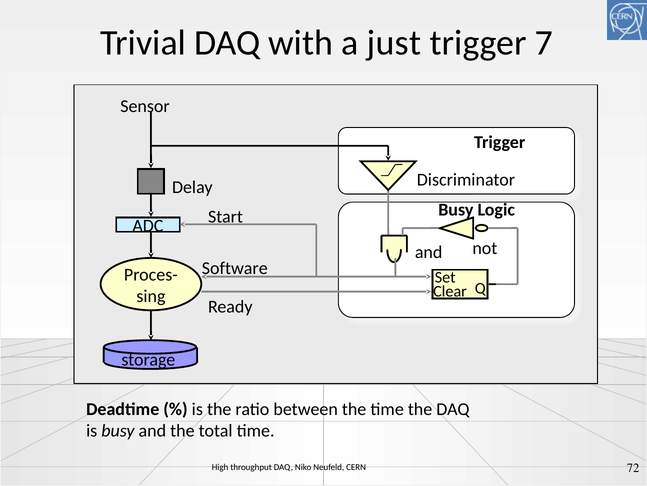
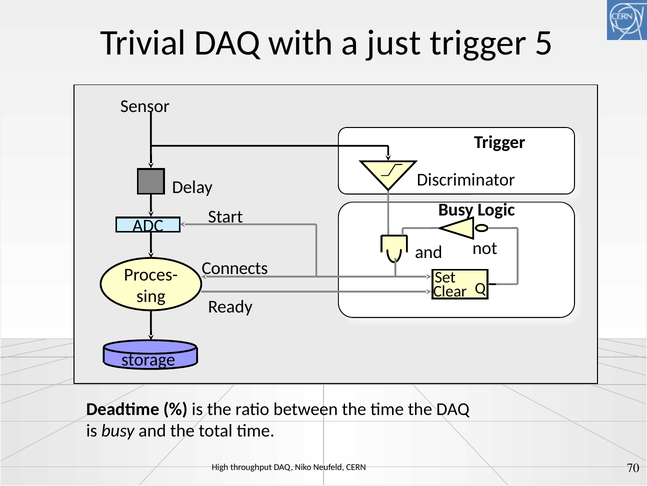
7: 7 -> 5
Software: Software -> Connects
72: 72 -> 70
